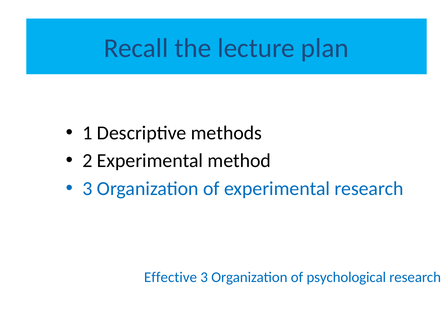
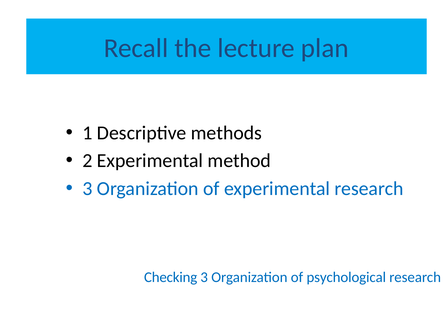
Effective: Effective -> Checking
